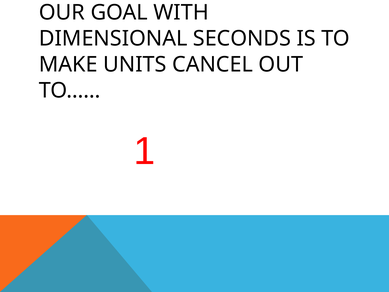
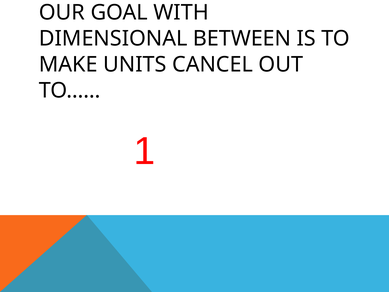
SECONDS: SECONDS -> BETWEEN
